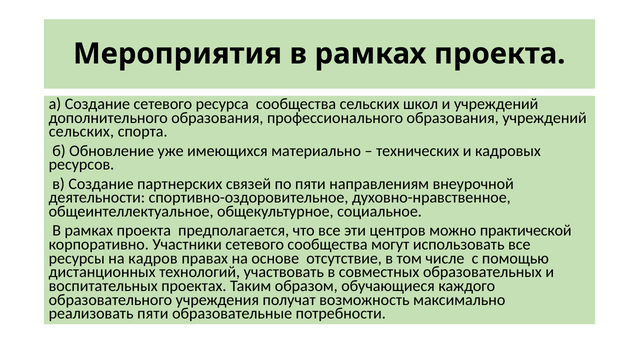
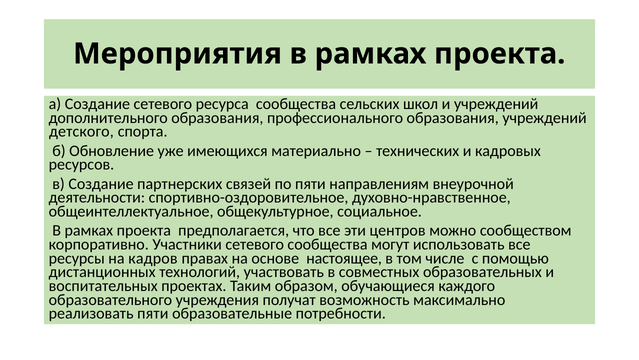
сельских at (81, 131): сельских -> детского
практической: практической -> сообществом
отсутствие: отсутствие -> настоящее
